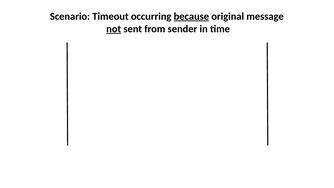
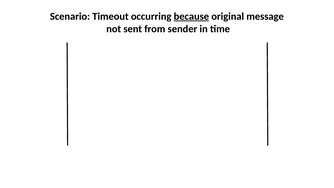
not underline: present -> none
